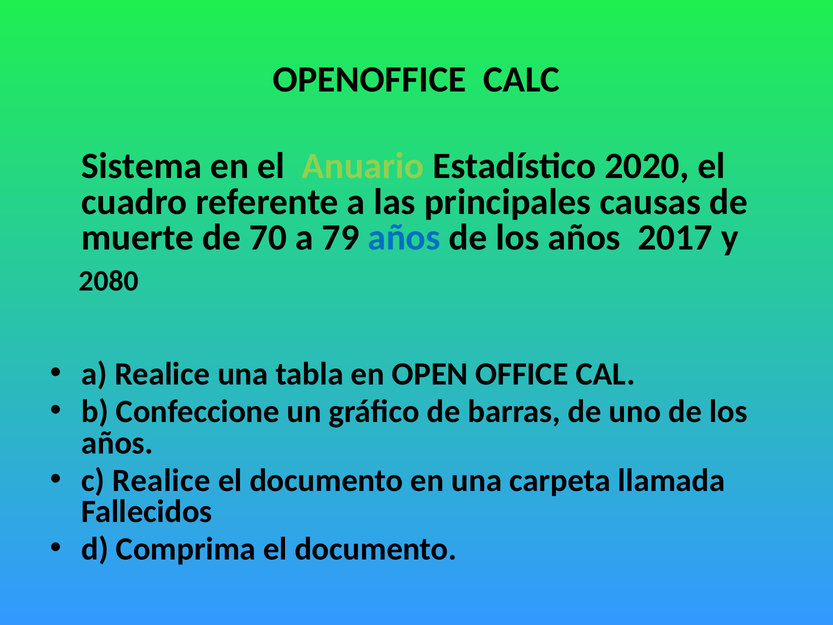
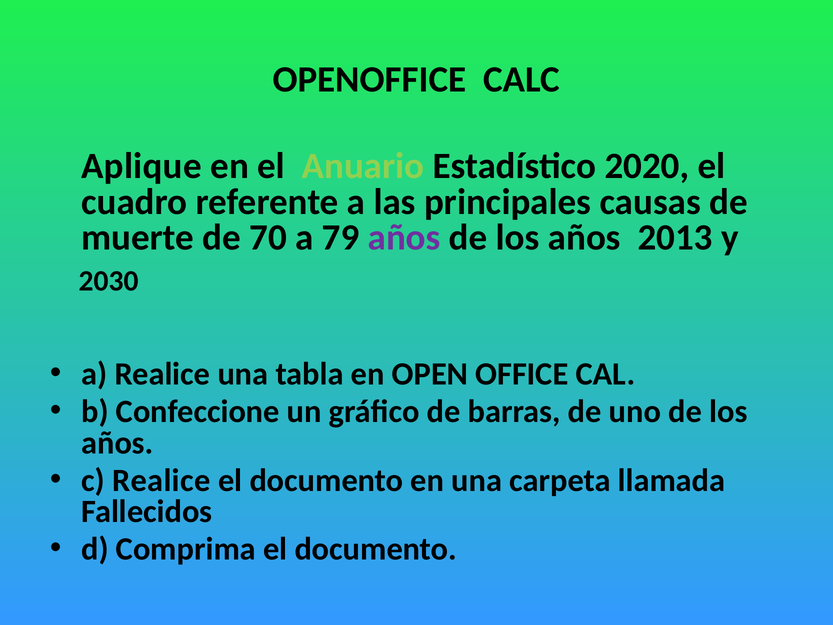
Sistema: Sistema -> Aplique
años at (404, 237) colour: blue -> purple
2017: 2017 -> 2013
2080: 2080 -> 2030
